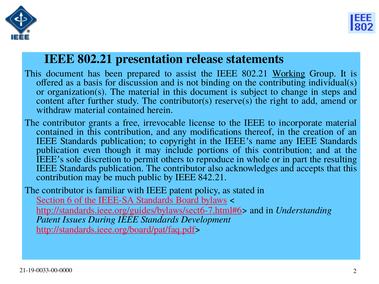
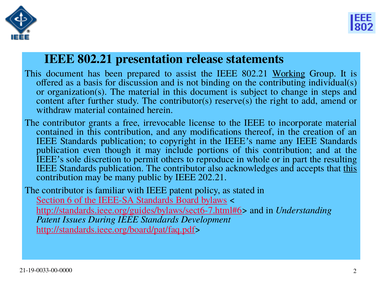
this at (350, 168) underline: none -> present
much: much -> many
842.21: 842.21 -> 202.21
